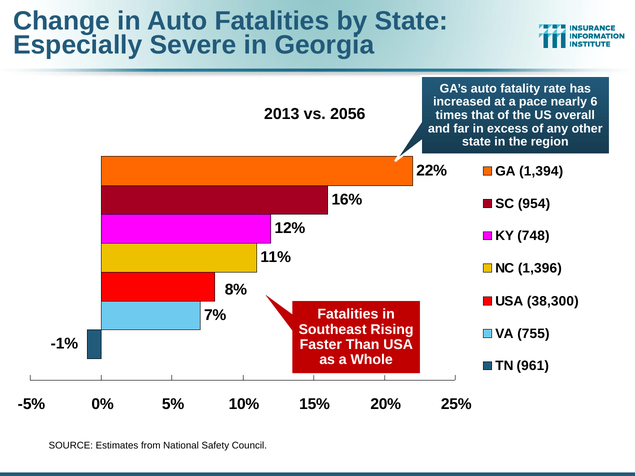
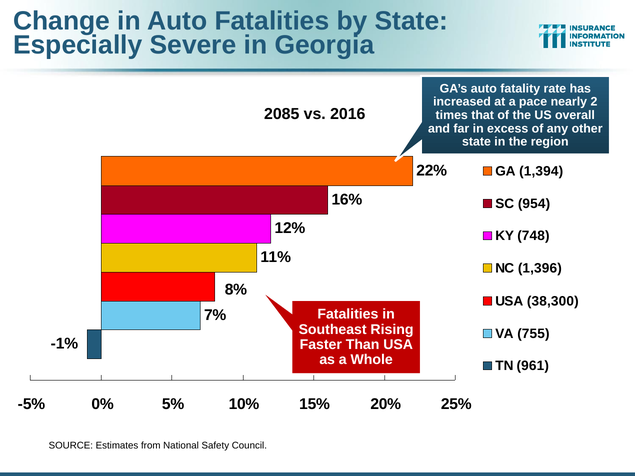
6: 6 -> 2
2013: 2013 -> 2085
2056: 2056 -> 2016
